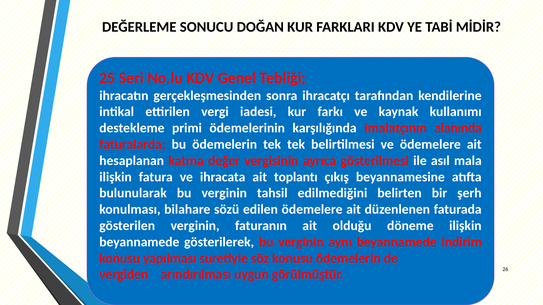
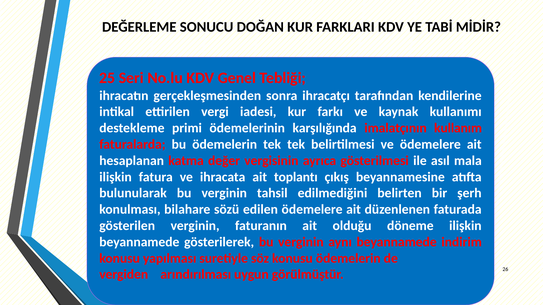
alanında: alanında -> kullanım
